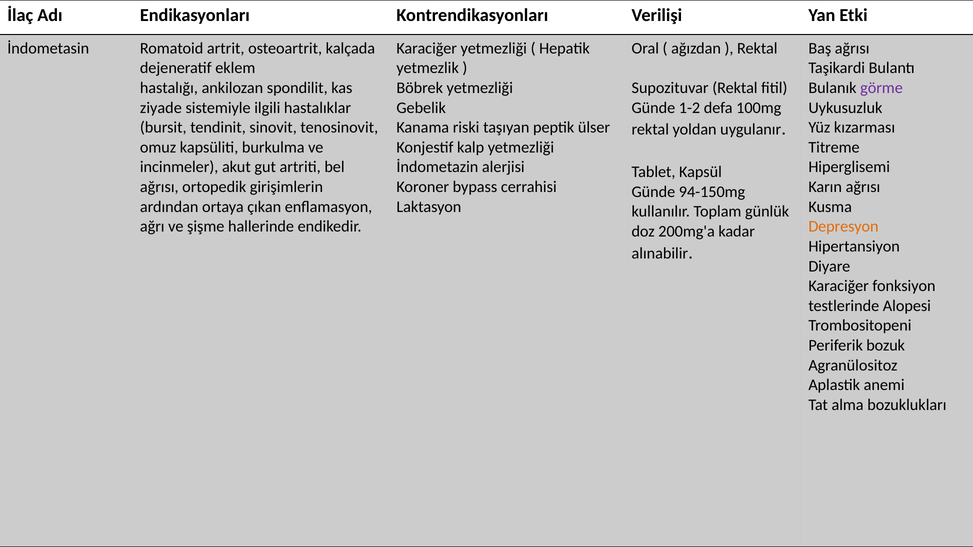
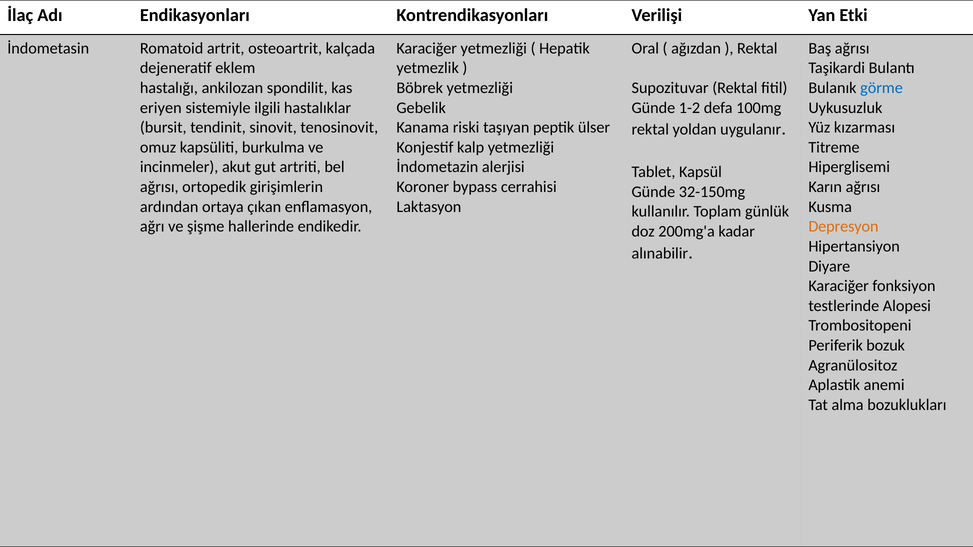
görme colour: purple -> blue
ziyade: ziyade -> eriyen
94-150mg: 94-150mg -> 32-150mg
